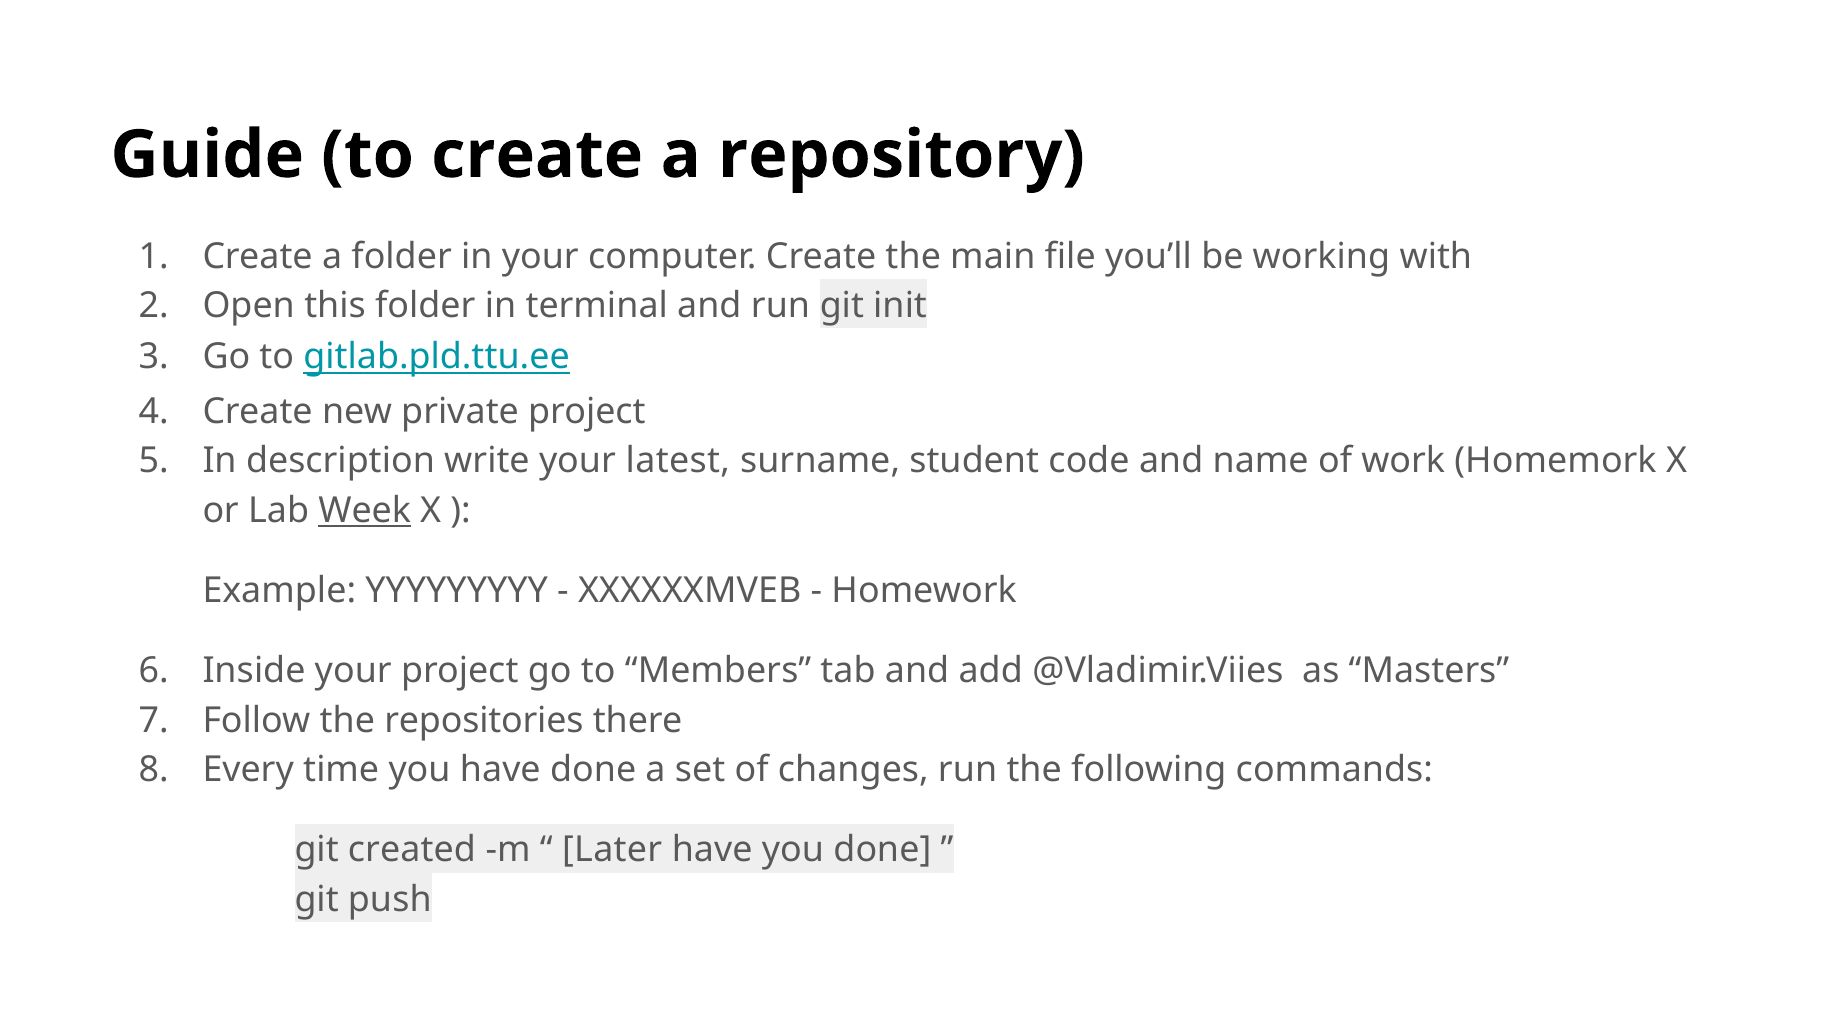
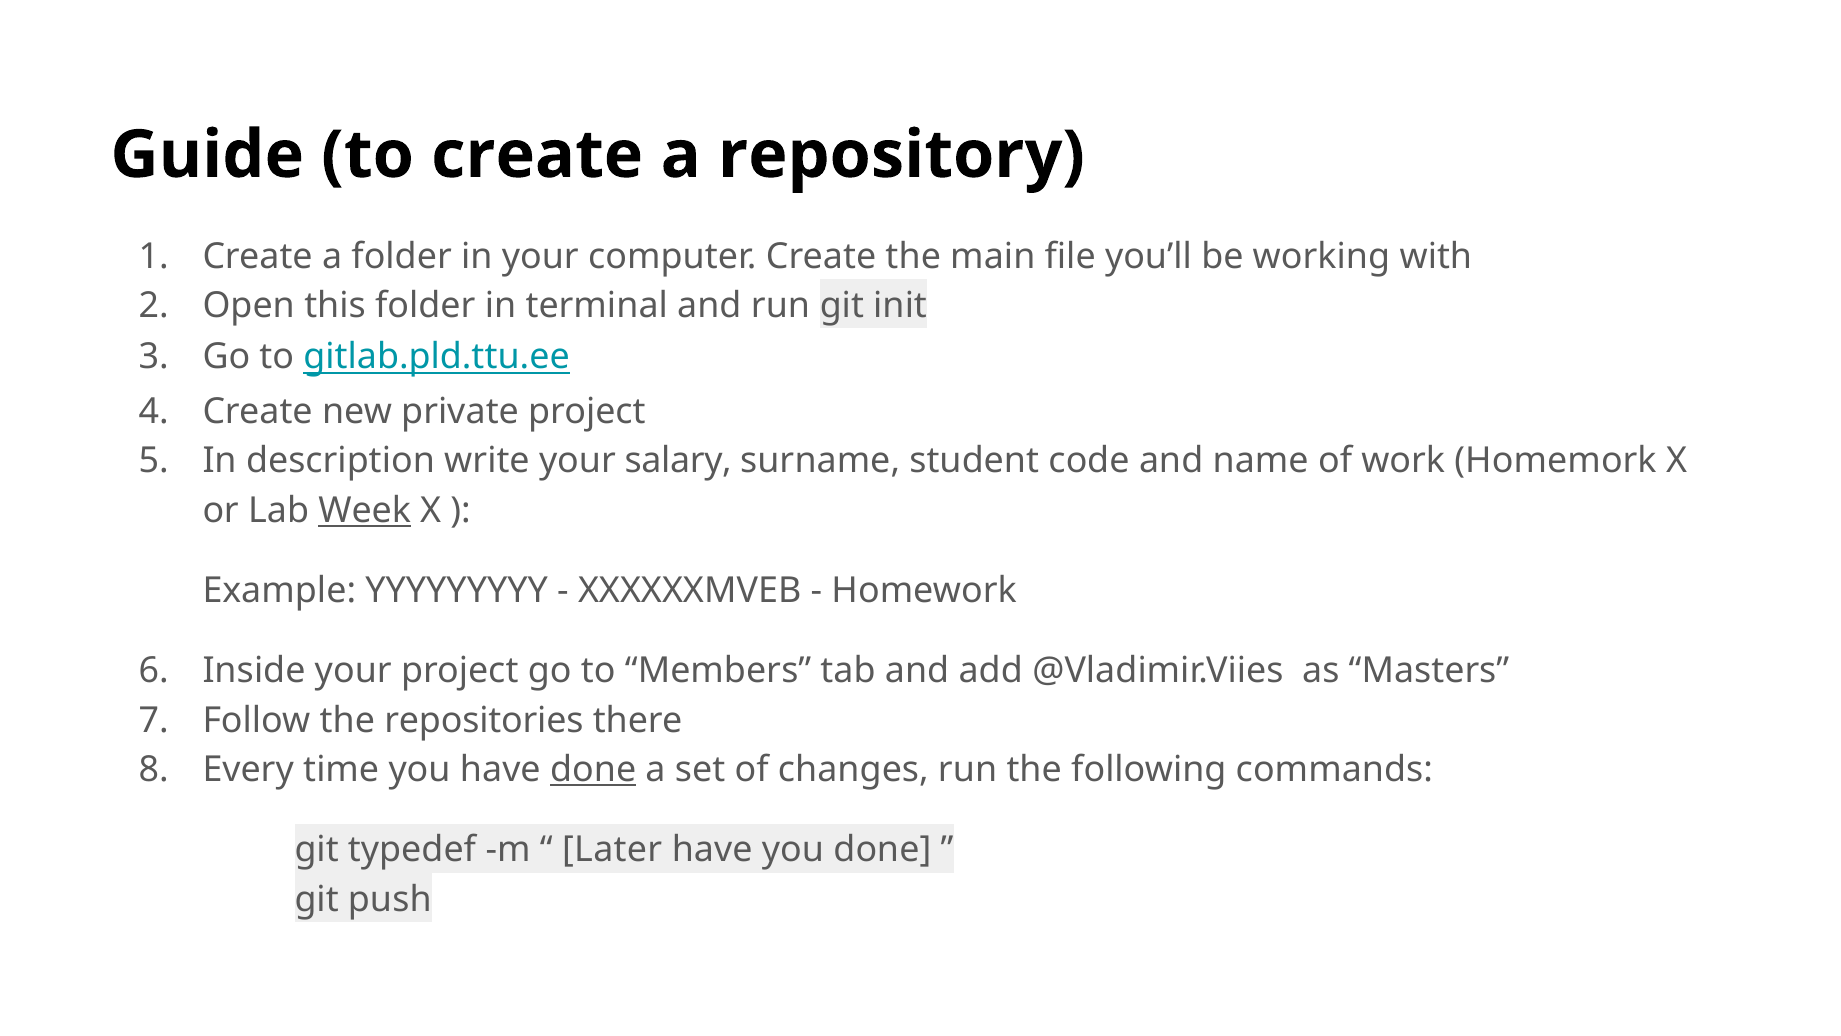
latest: latest -> salary
done at (593, 770) underline: none -> present
created: created -> typedef
